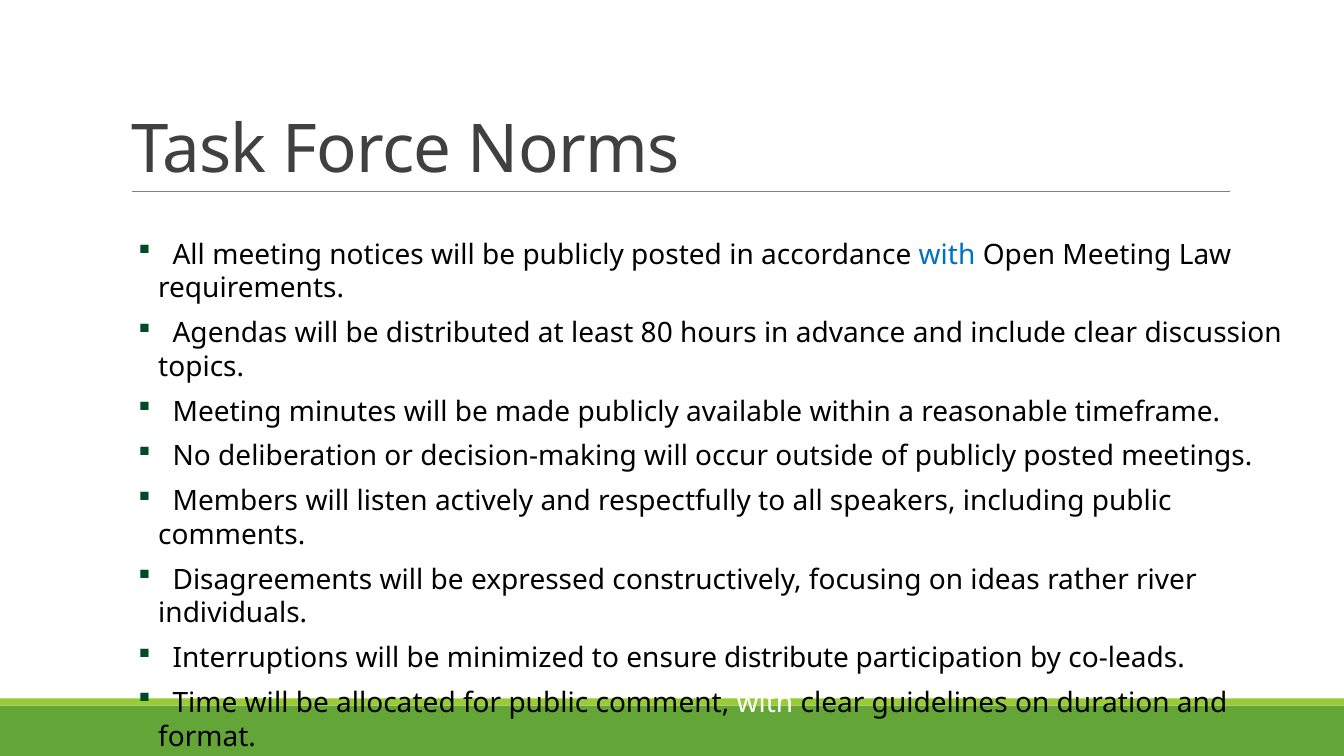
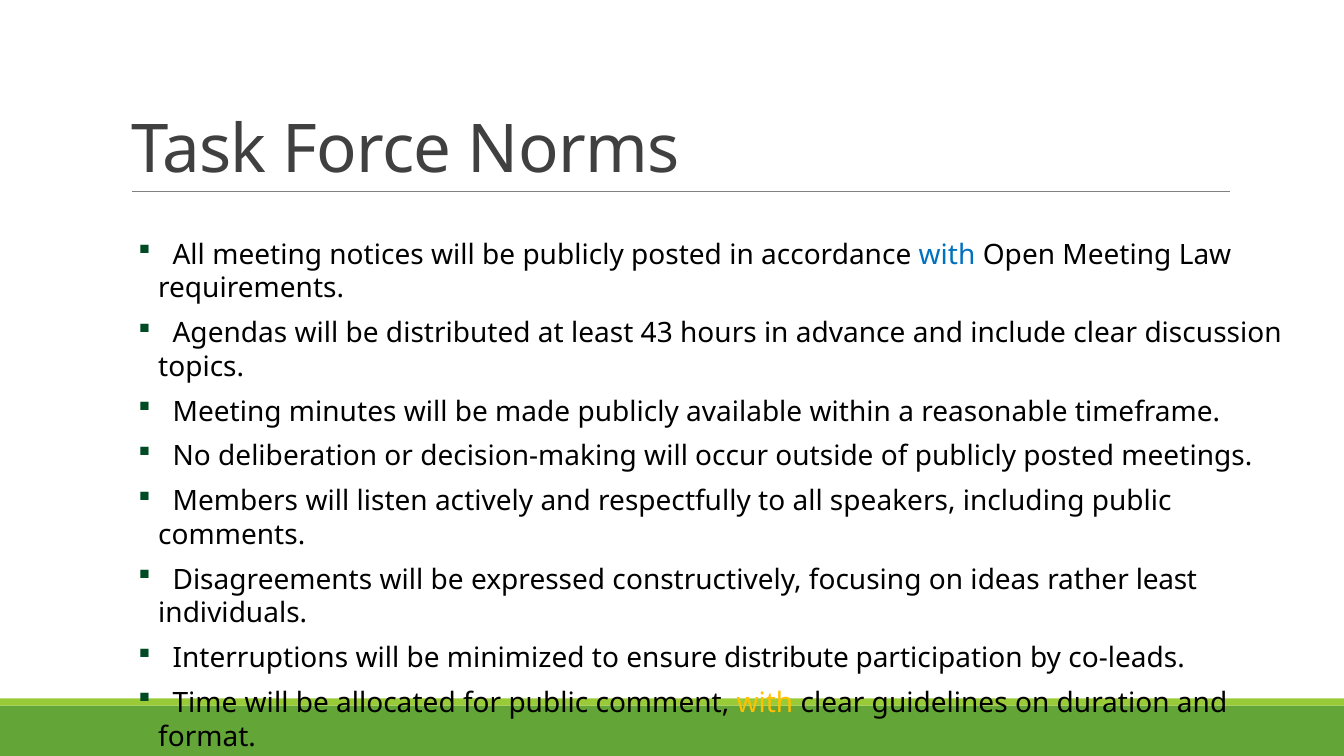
80: 80 -> 43
rather river: river -> least
with at (765, 703) colour: white -> yellow
